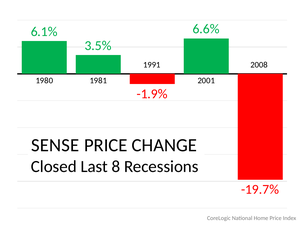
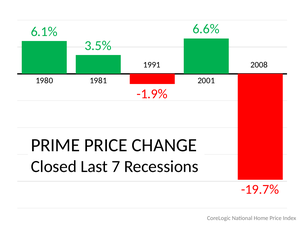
SENSE: SENSE -> PRIME
8: 8 -> 7
